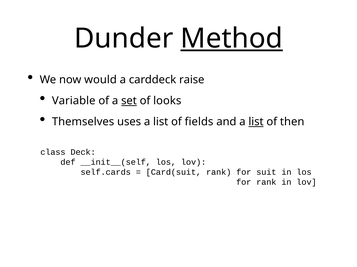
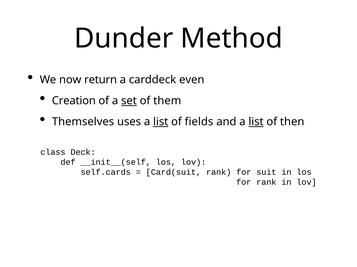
Method underline: present -> none
would: would -> return
raise: raise -> even
Variable: Variable -> Creation
looks: looks -> them
list at (161, 122) underline: none -> present
